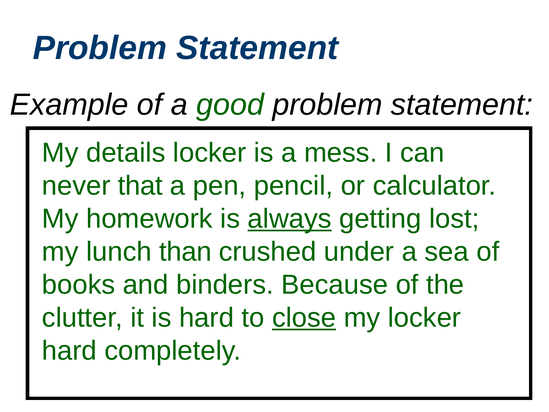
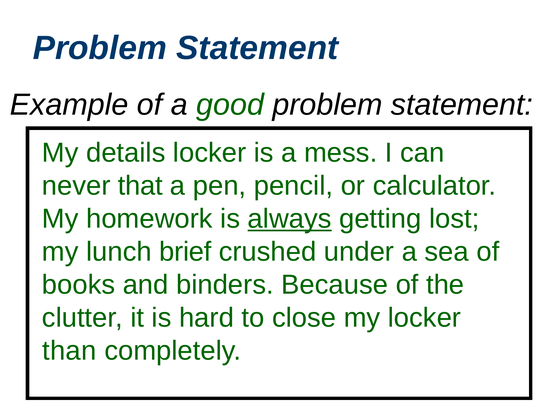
than: than -> brief
close underline: present -> none
hard at (69, 350): hard -> than
